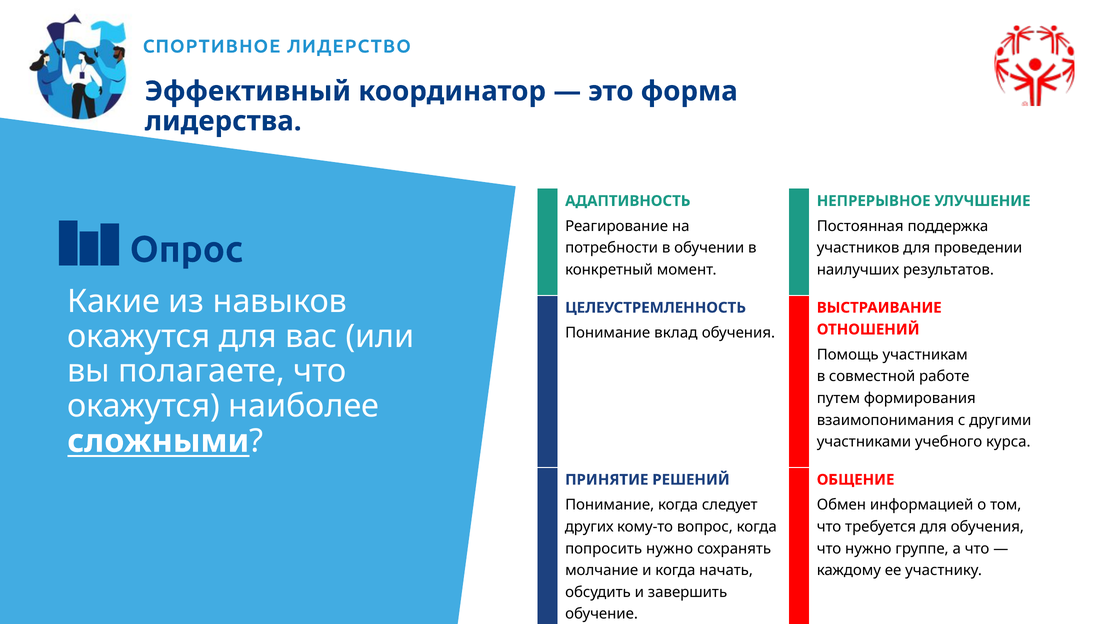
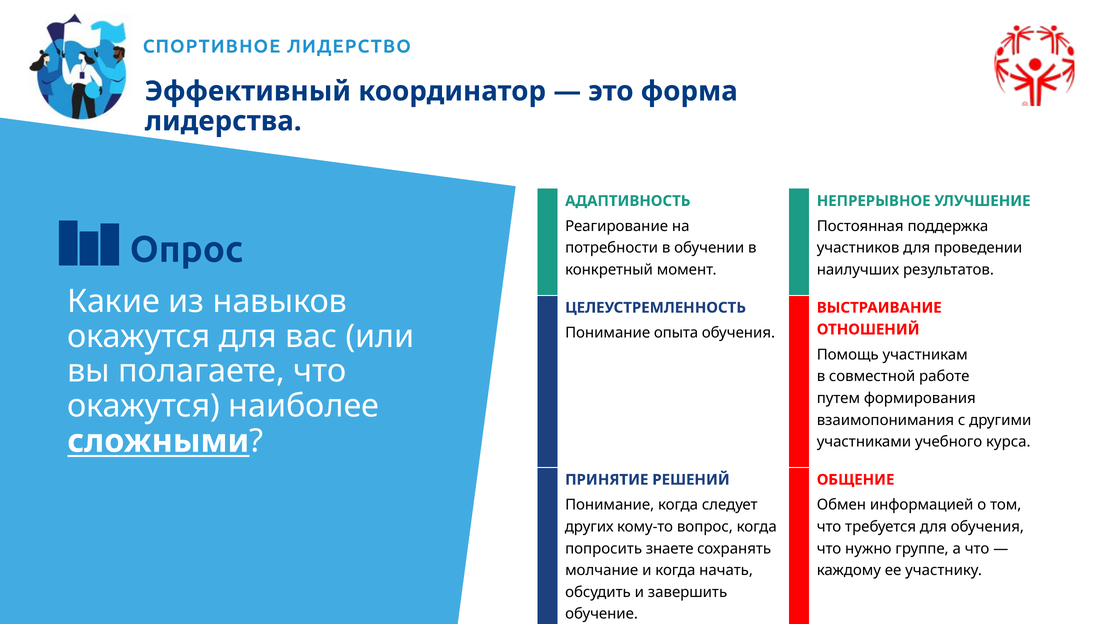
вклад: вклад -> опыта
попросить нужно: нужно -> знаете
